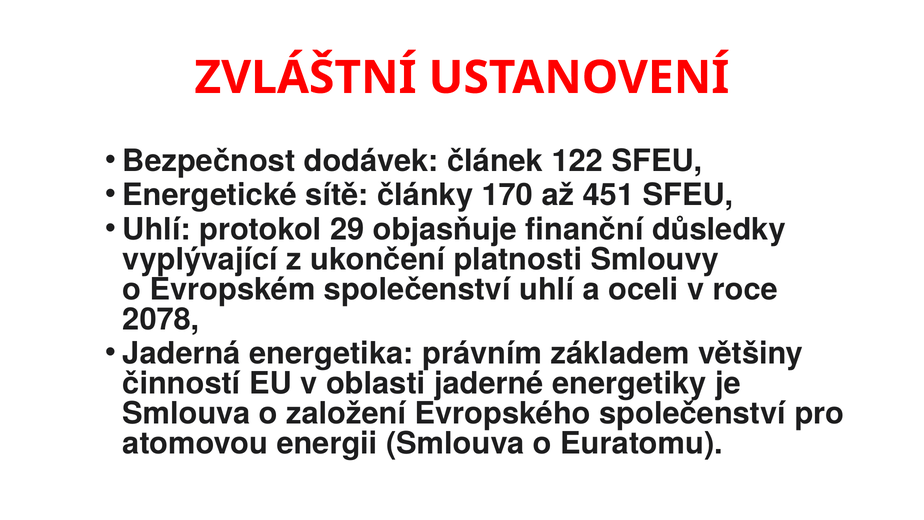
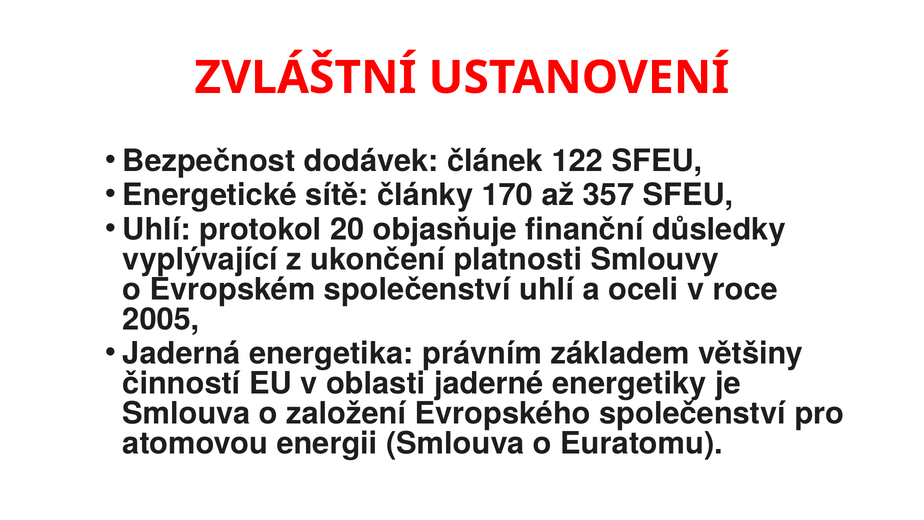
451: 451 -> 357
29: 29 -> 20
2078: 2078 -> 2005
